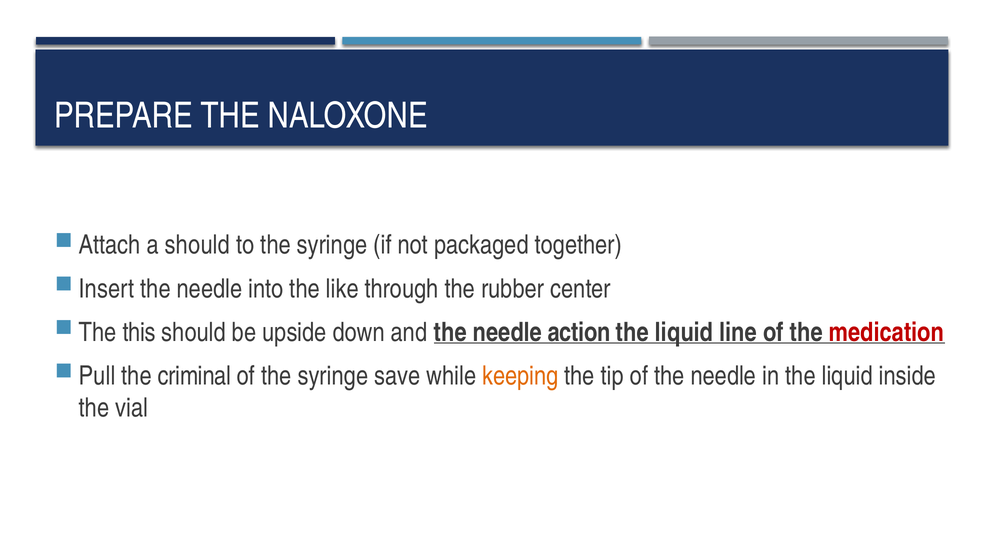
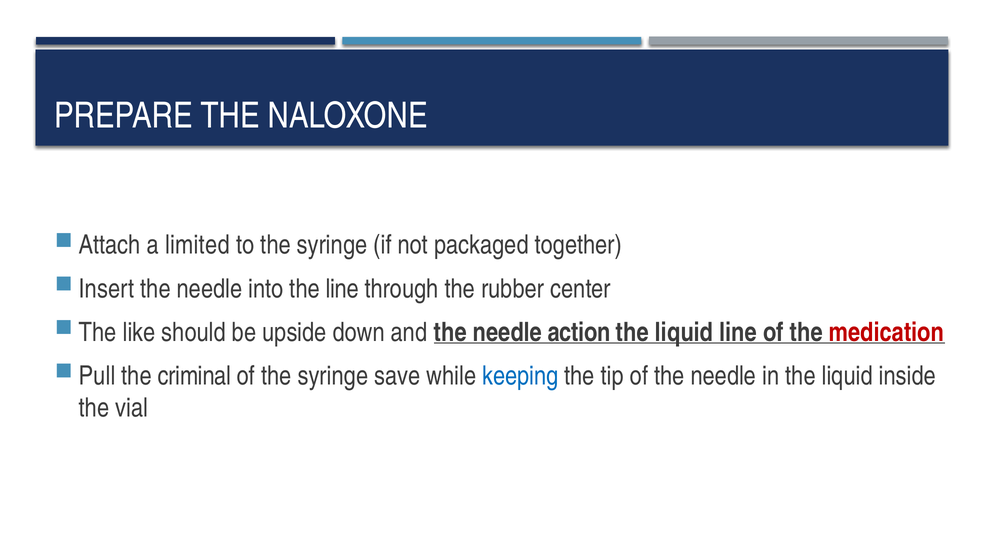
a should: should -> limited
the like: like -> line
this: this -> like
keeping colour: orange -> blue
